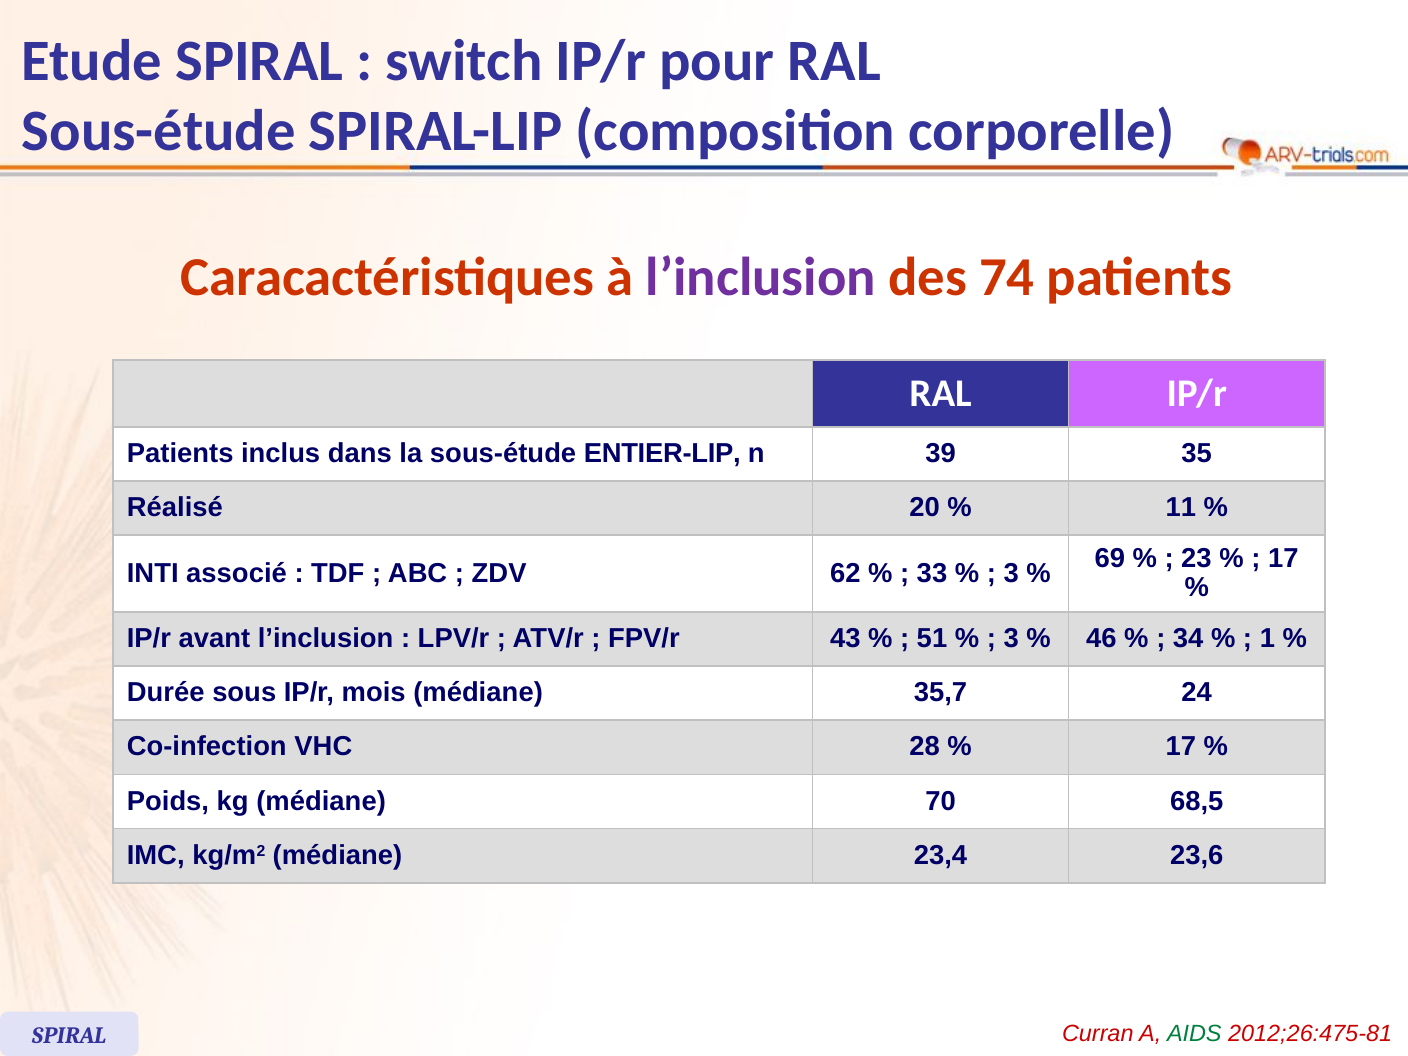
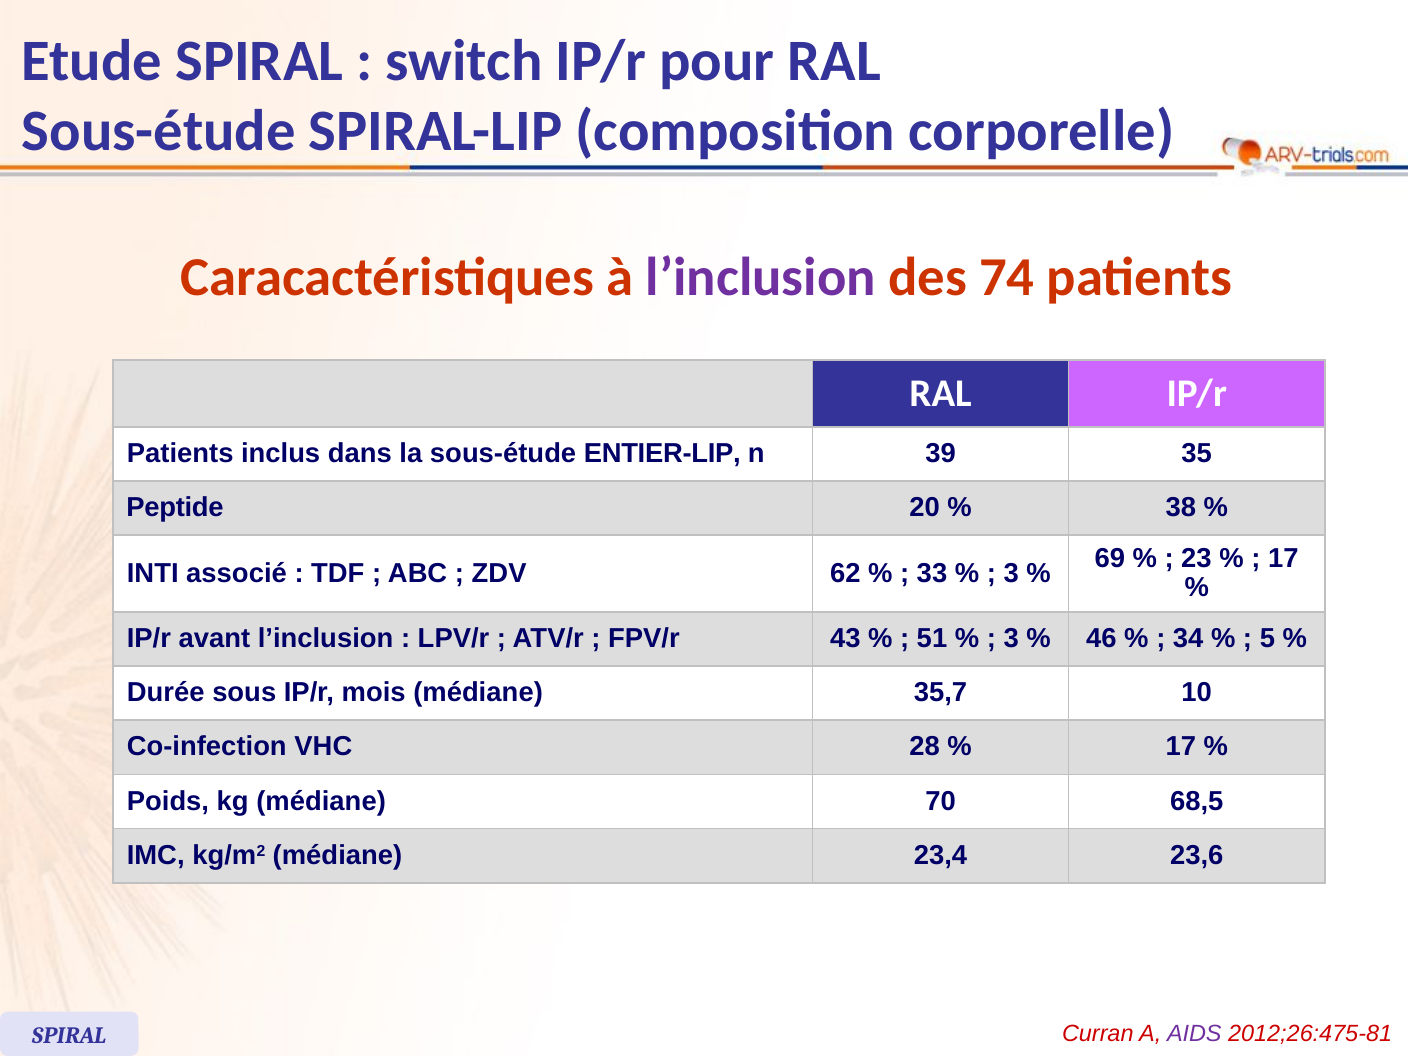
Réalisé: Réalisé -> Peptide
11: 11 -> 38
1: 1 -> 5
24: 24 -> 10
AIDS colour: green -> purple
